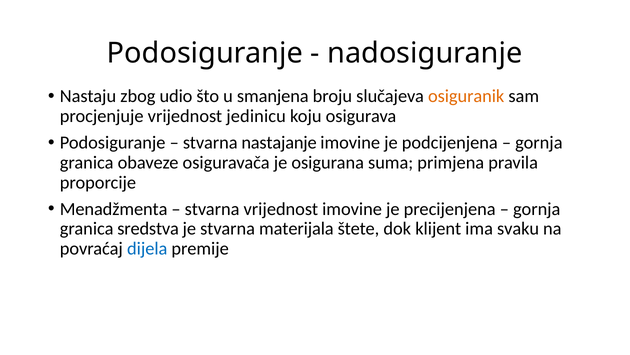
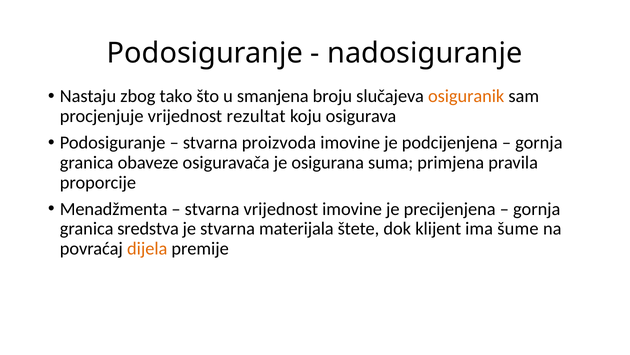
udio: udio -> tako
jedinicu: jedinicu -> rezultat
nastajanje: nastajanje -> proizvoda
svaku: svaku -> šume
dijela colour: blue -> orange
